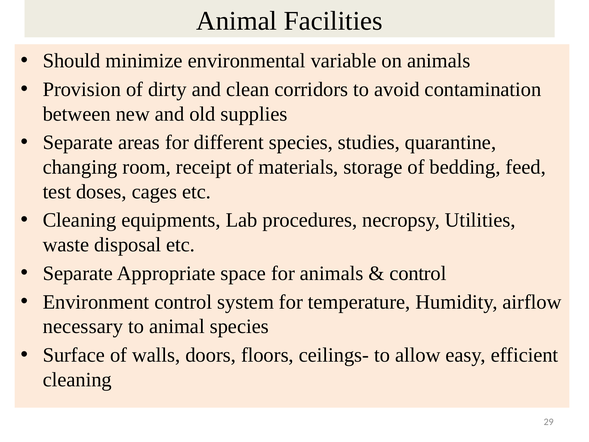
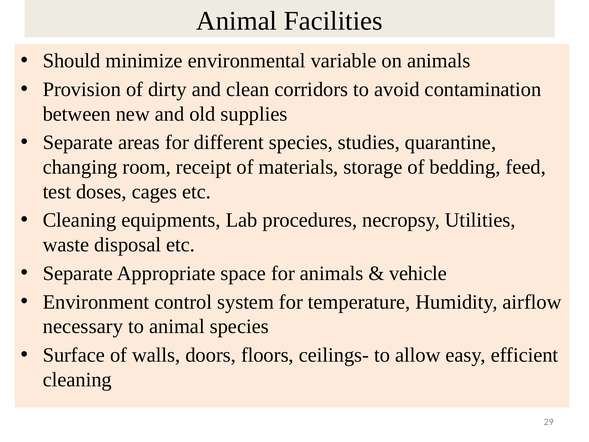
control at (418, 273): control -> vehicle
